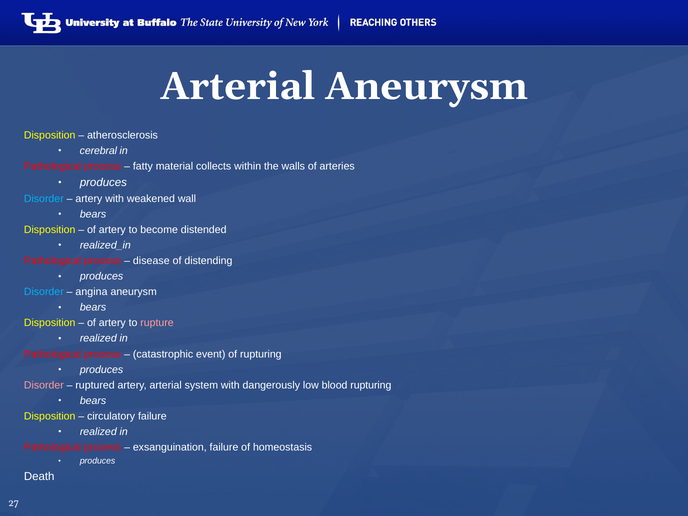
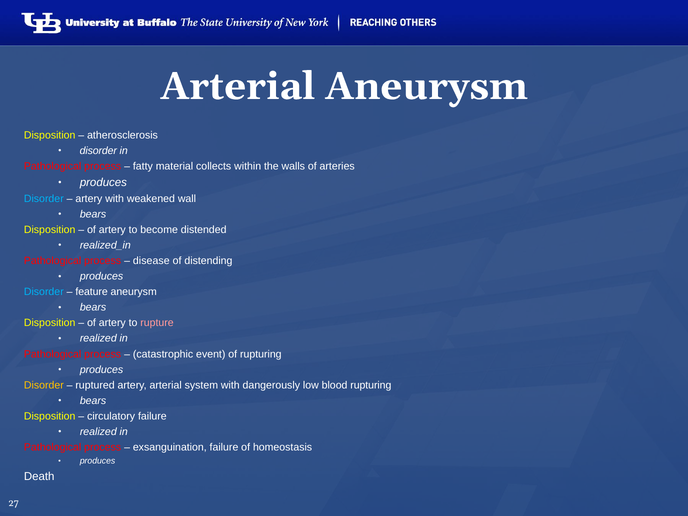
cerebral at (98, 151): cerebral -> disorder
angina: angina -> feature
Disorder at (44, 385) colour: pink -> yellow
